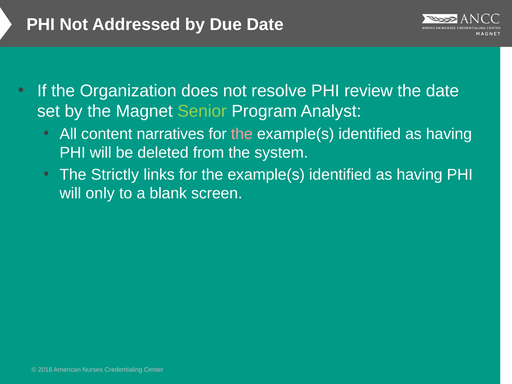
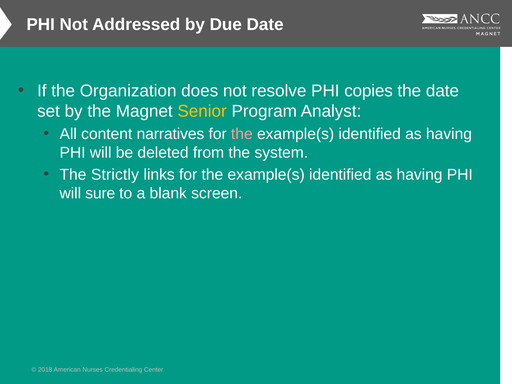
review: review -> copies
Senior colour: light green -> yellow
only: only -> sure
